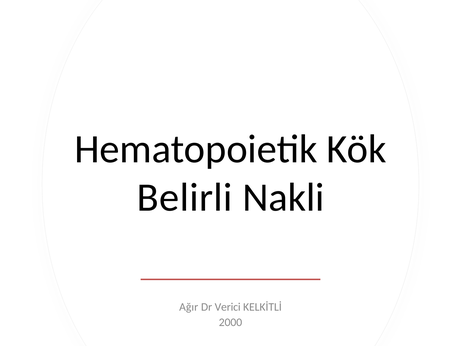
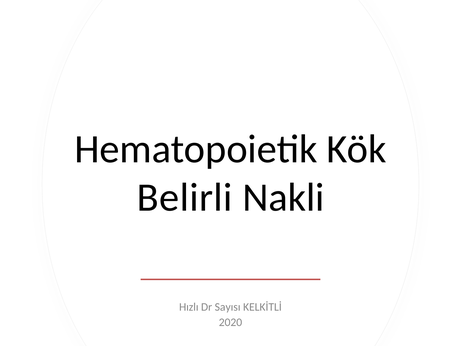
Ağır: Ağır -> Hızlı
Verici: Verici -> Sayısı
2000: 2000 -> 2020
